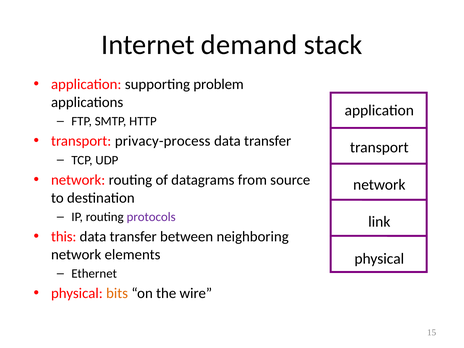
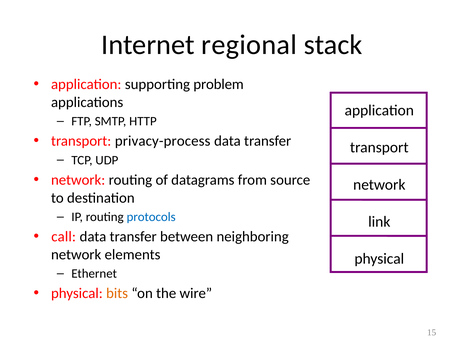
demand: demand -> regional
protocols colour: purple -> blue
this: this -> call
